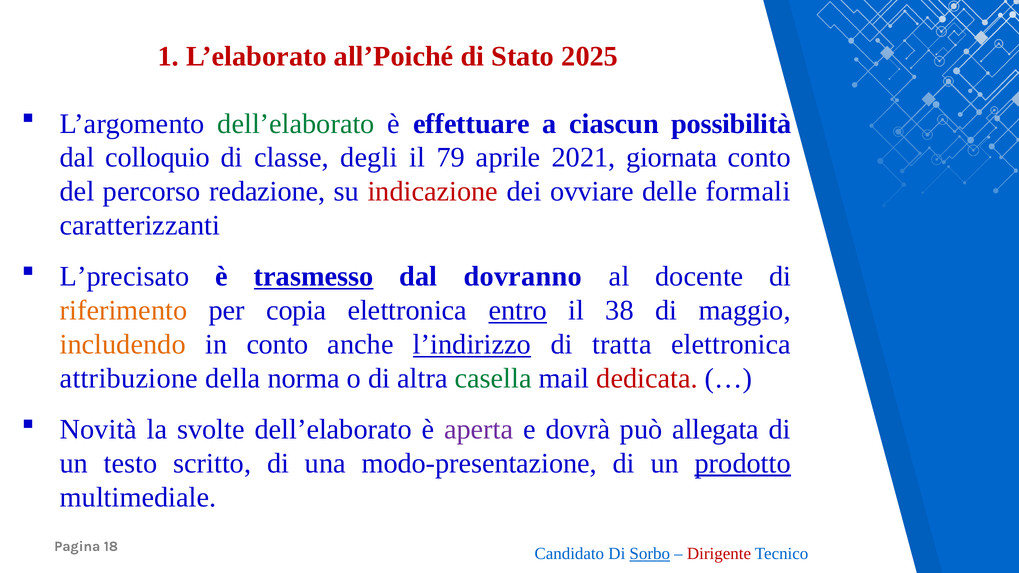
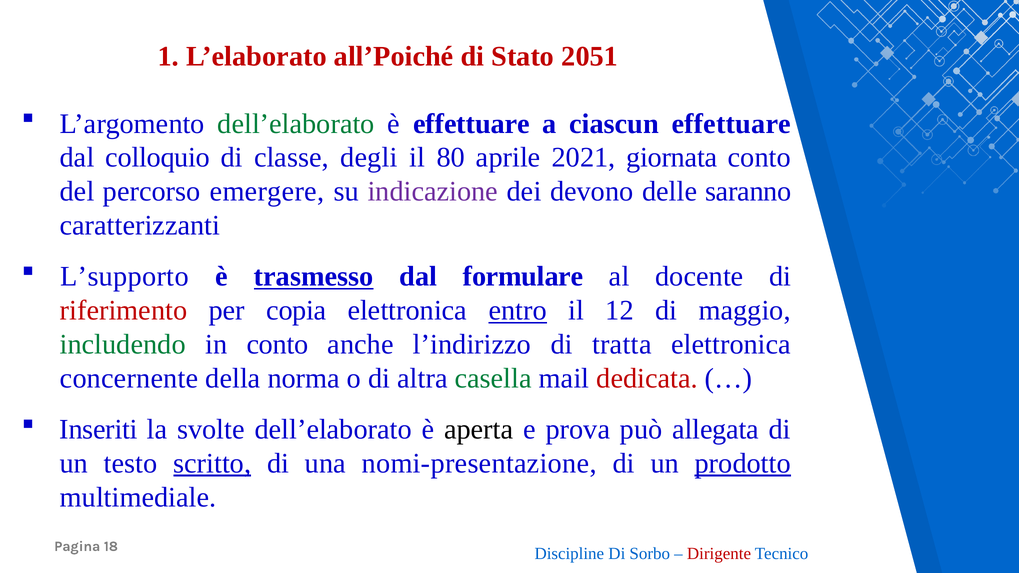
2025: 2025 -> 2051
ciascun possibilità: possibilità -> effettuare
79: 79 -> 80
redazione: redazione -> emergere
indicazione colour: red -> purple
ovviare: ovviare -> devono
formali: formali -> saranno
L’precisato: L’precisato -> L’supporto
dovranno: dovranno -> formulare
riferimento colour: orange -> red
38: 38 -> 12
includendo colour: orange -> green
l’indirizzo underline: present -> none
attribuzione: attribuzione -> concernente
Novità: Novità -> Inseriti
aperta colour: purple -> black
dovrà: dovrà -> prova
scritto underline: none -> present
modo-presentazione: modo-presentazione -> nomi-presentazione
Candidato: Candidato -> Discipline
Sorbo underline: present -> none
